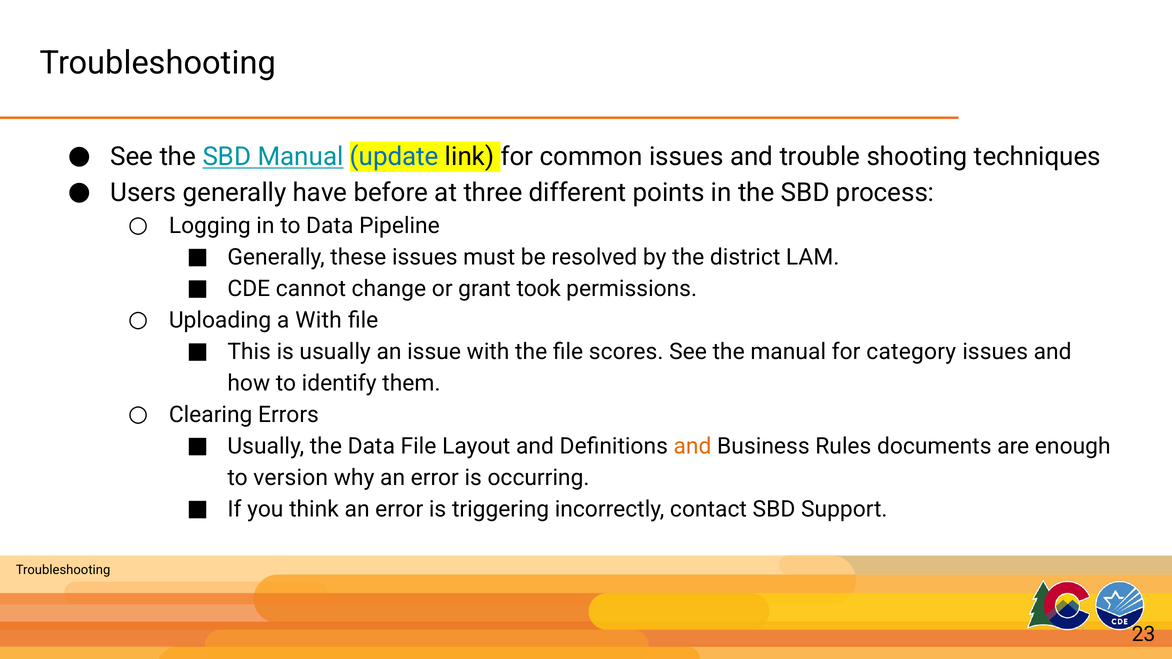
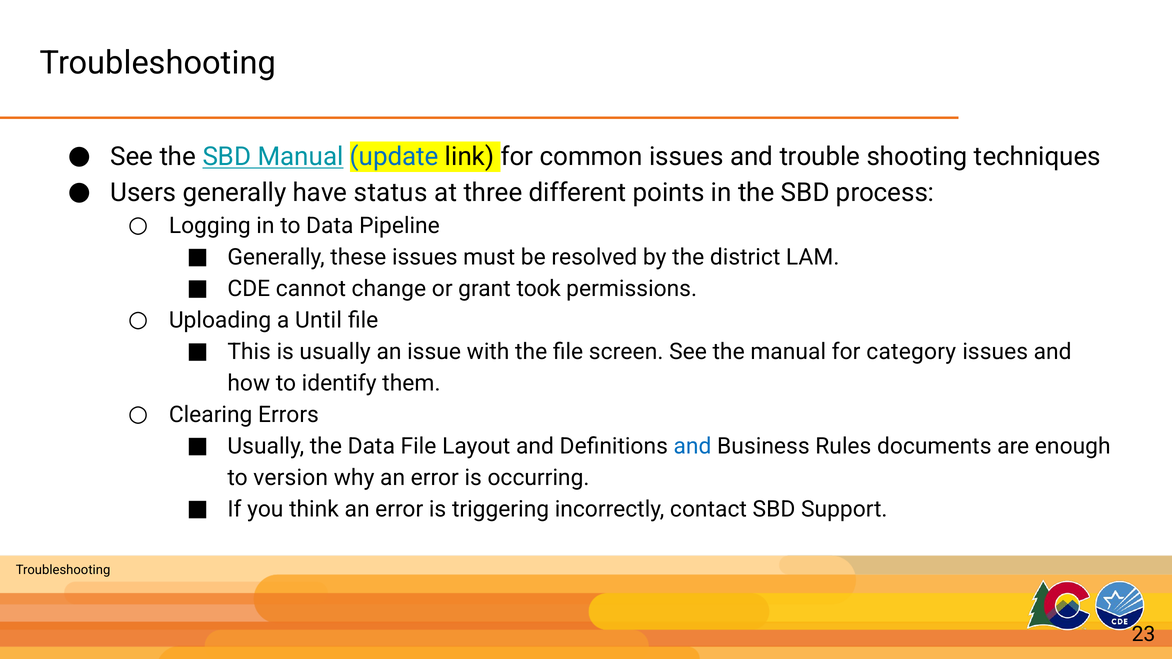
before: before -> status
a With: With -> Until
scores: scores -> screen
and at (692, 447) colour: orange -> blue
